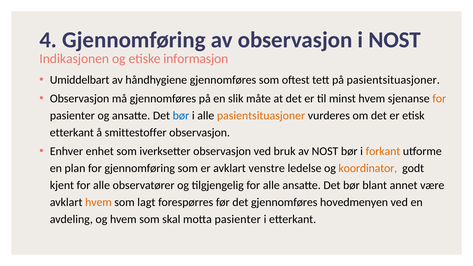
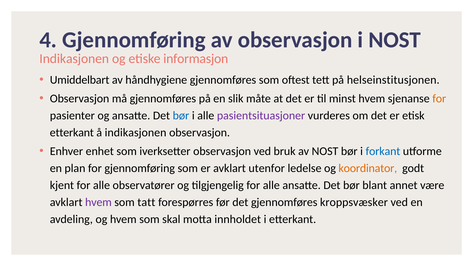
på pasientsituasjoner: pasientsituasjoner -> helseinstitusjonen
pasientsituasjoner at (261, 116) colour: orange -> purple
å smittestoffer: smittestoffer -> indikasjonen
forkant colour: orange -> blue
venstre: venstre -> utenfor
hvem at (98, 202) colour: orange -> purple
lagt: lagt -> tatt
hovedmenyen: hovedmenyen -> kroppsvæsker
motta pasienter: pasienter -> innholdet
